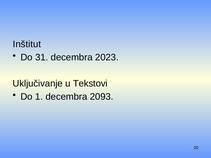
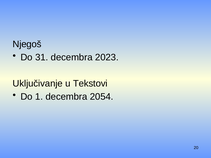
Inštitut: Inštitut -> Njegoš
2093: 2093 -> 2054
